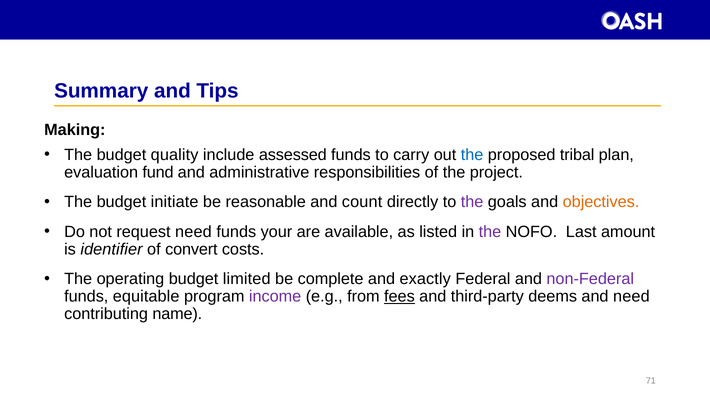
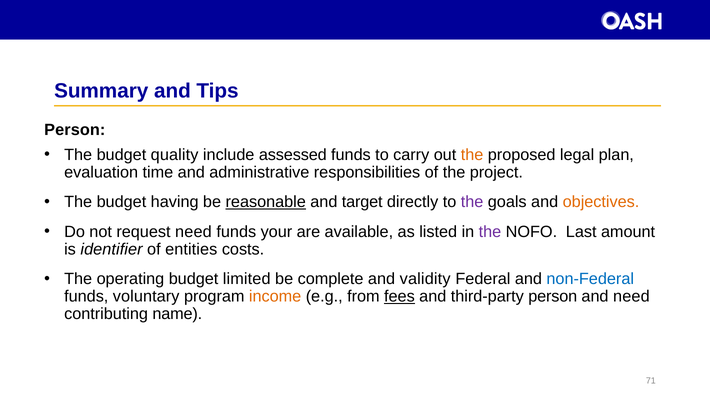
Making at (75, 130): Making -> Person
the at (472, 155) colour: blue -> orange
tribal: tribal -> legal
fund: fund -> time
initiate: initiate -> having
reasonable underline: none -> present
count: count -> target
convert: convert -> entities
exactly: exactly -> validity
non-Federal colour: purple -> blue
equitable: equitable -> voluntary
income colour: purple -> orange
third-party deems: deems -> person
